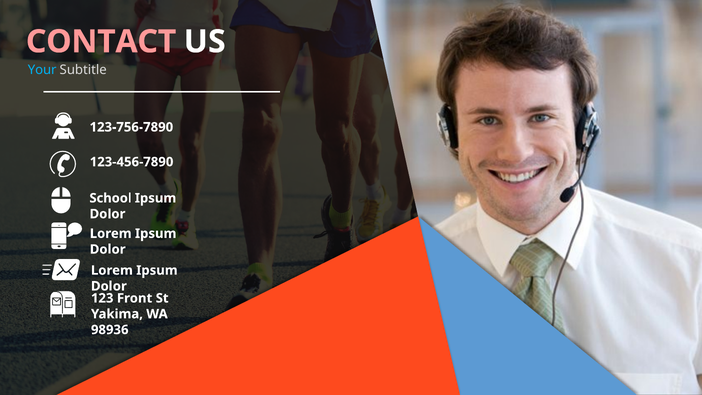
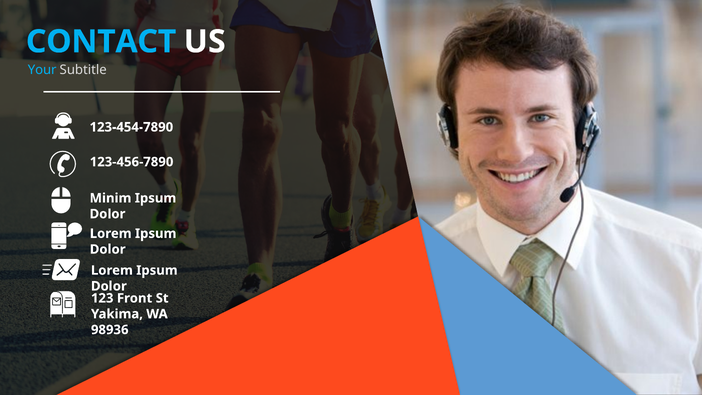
CONTACT colour: pink -> light blue
123-756-7890: 123-756-7890 -> 123-454-7890
School: School -> Minim
